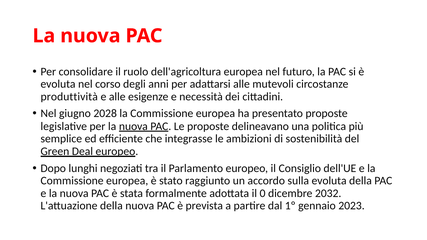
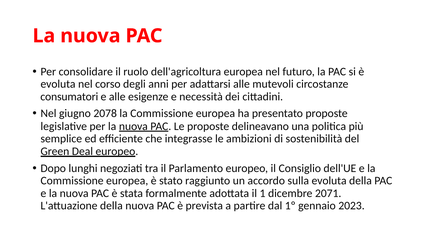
produttività: produttività -> consumatori
2028: 2028 -> 2078
0: 0 -> 1
2032: 2032 -> 2071
